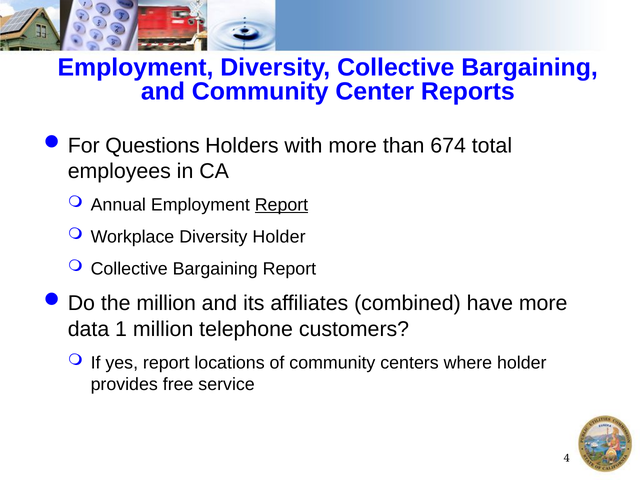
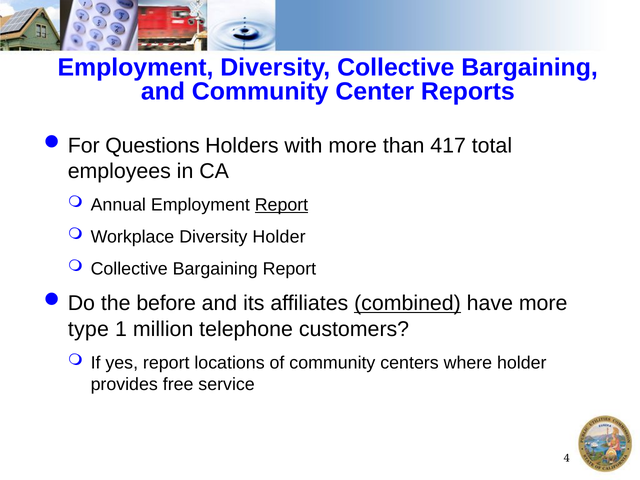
674: 674 -> 417
the million: million -> before
combined underline: none -> present
data: data -> type
